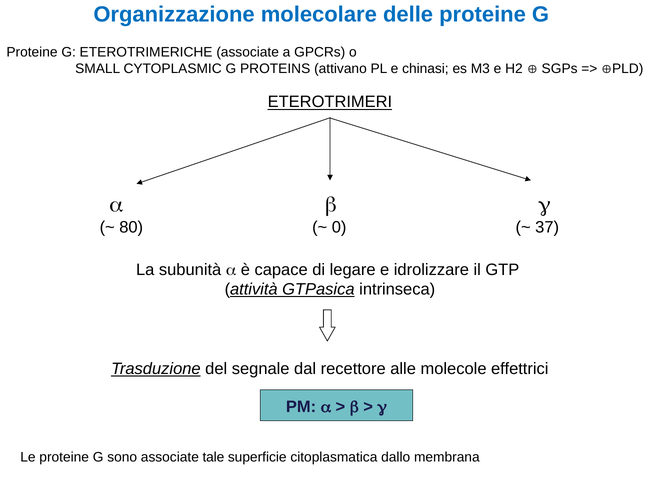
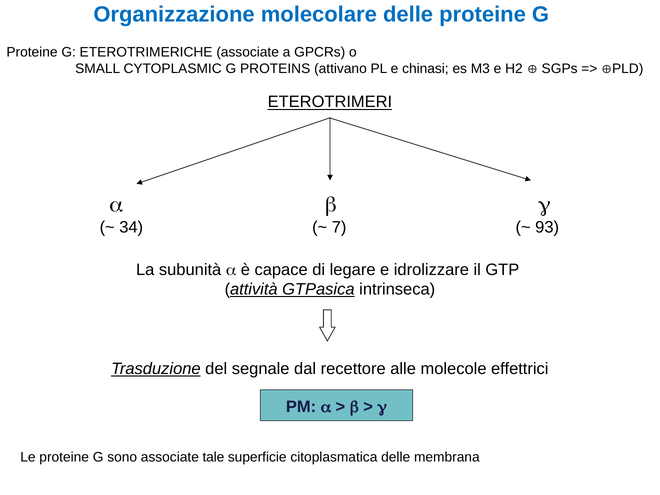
80: 80 -> 34
0: 0 -> 7
37: 37 -> 93
citoplasmatica dallo: dallo -> delle
